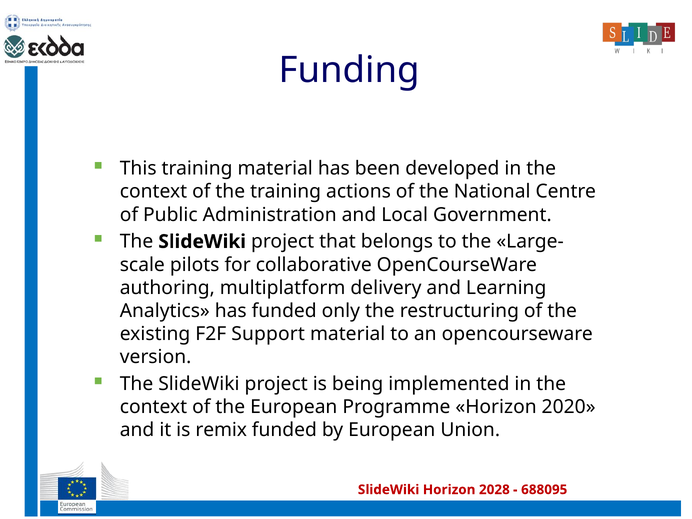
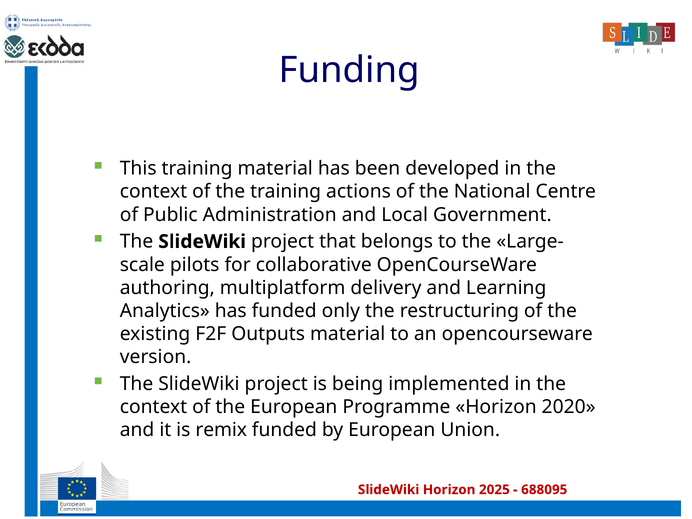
Support: Support -> Outputs
2028: 2028 -> 2025
